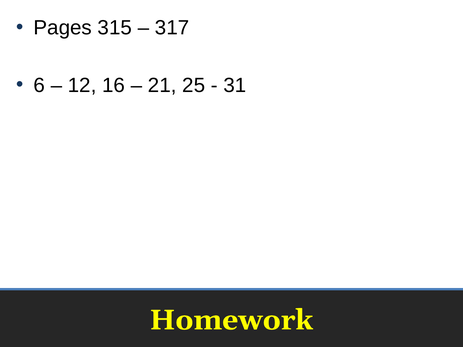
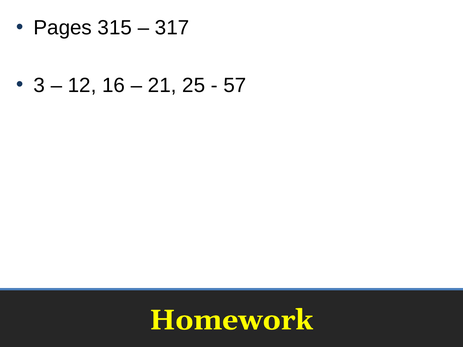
6: 6 -> 3
31: 31 -> 57
